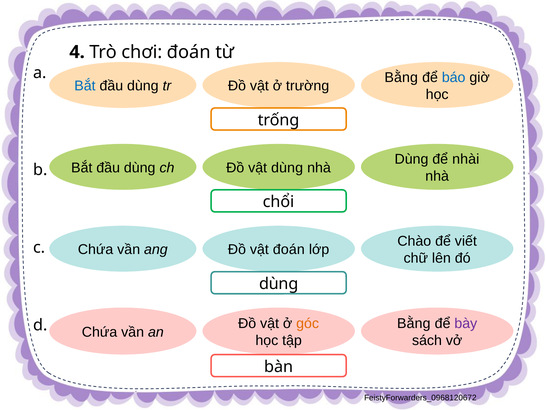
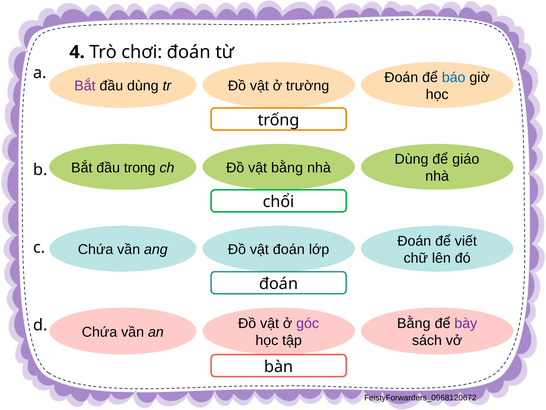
Bằng at (401, 77): Bằng -> Đoán
Bắt at (85, 86) colour: blue -> purple
nhài: nhài -> giáo
dùng at (140, 168): dùng -> trong
vật dùng: dùng -> bằng
Chào at (414, 241): Chào -> Đoán
dùng at (279, 283): dùng -> đoán
góc colour: orange -> purple
